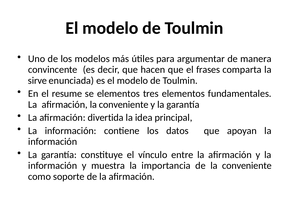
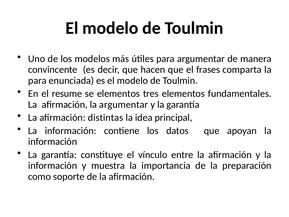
sirve at (37, 80): sirve -> para
afirmación la conveniente: conveniente -> argumentar
divertida: divertida -> distintas
de la conveniente: conveniente -> preparación
